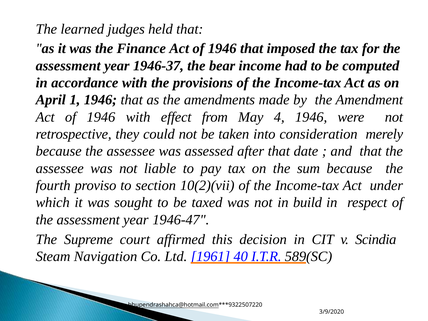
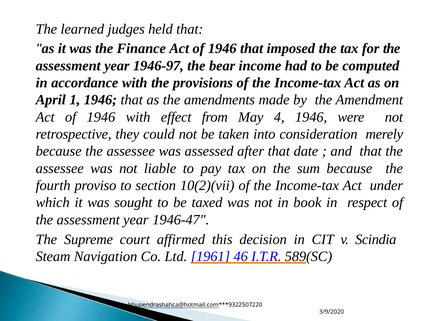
1946-37: 1946-37 -> 1946-97
build: build -> book
40: 40 -> 46
